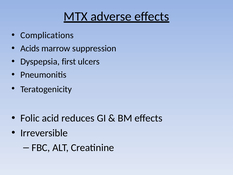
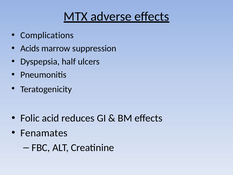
first: first -> half
Irreversible: Irreversible -> Fenamates
